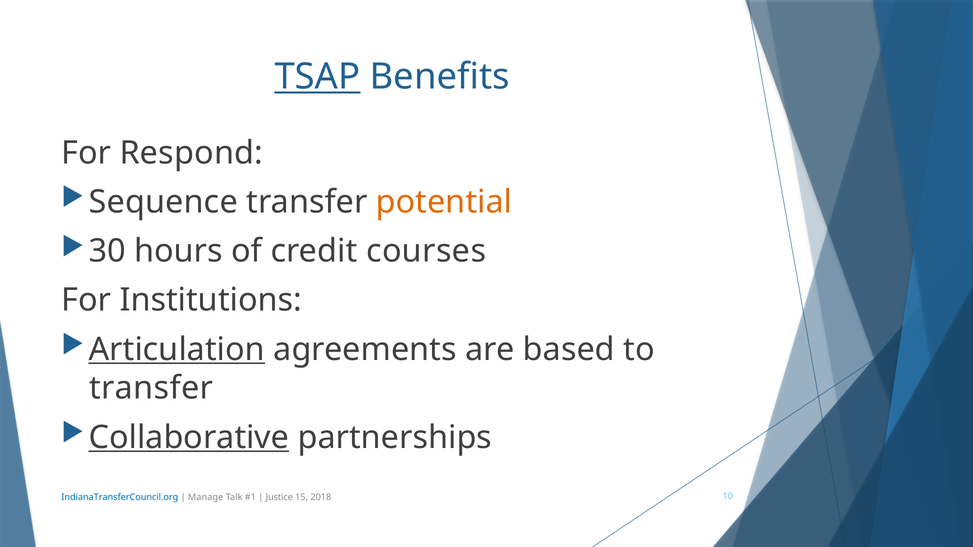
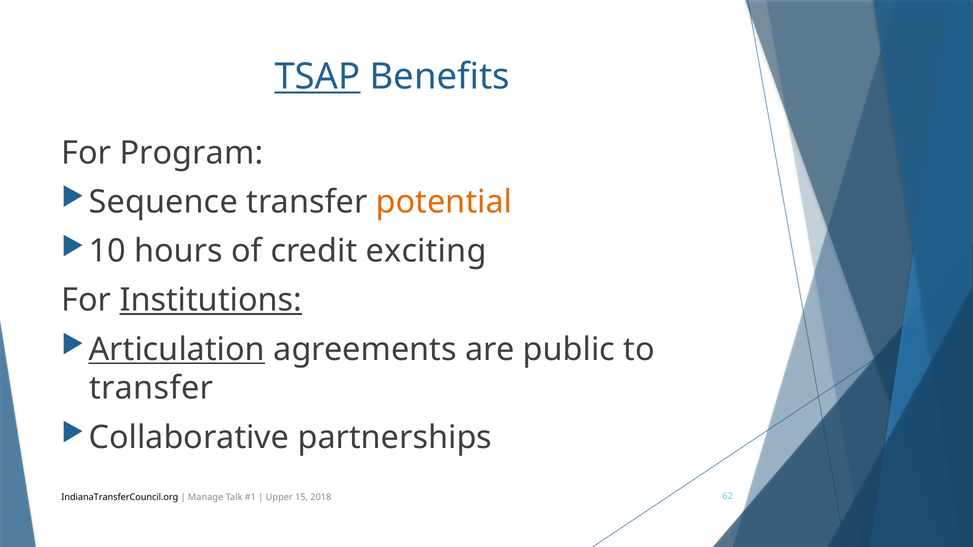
Respond: Respond -> Program
30: 30 -> 10
courses: courses -> exciting
Institutions underline: none -> present
based: based -> public
Collaborative underline: present -> none
IndianaTransferCouncil.org colour: blue -> black
Justice: Justice -> Upper
10: 10 -> 62
